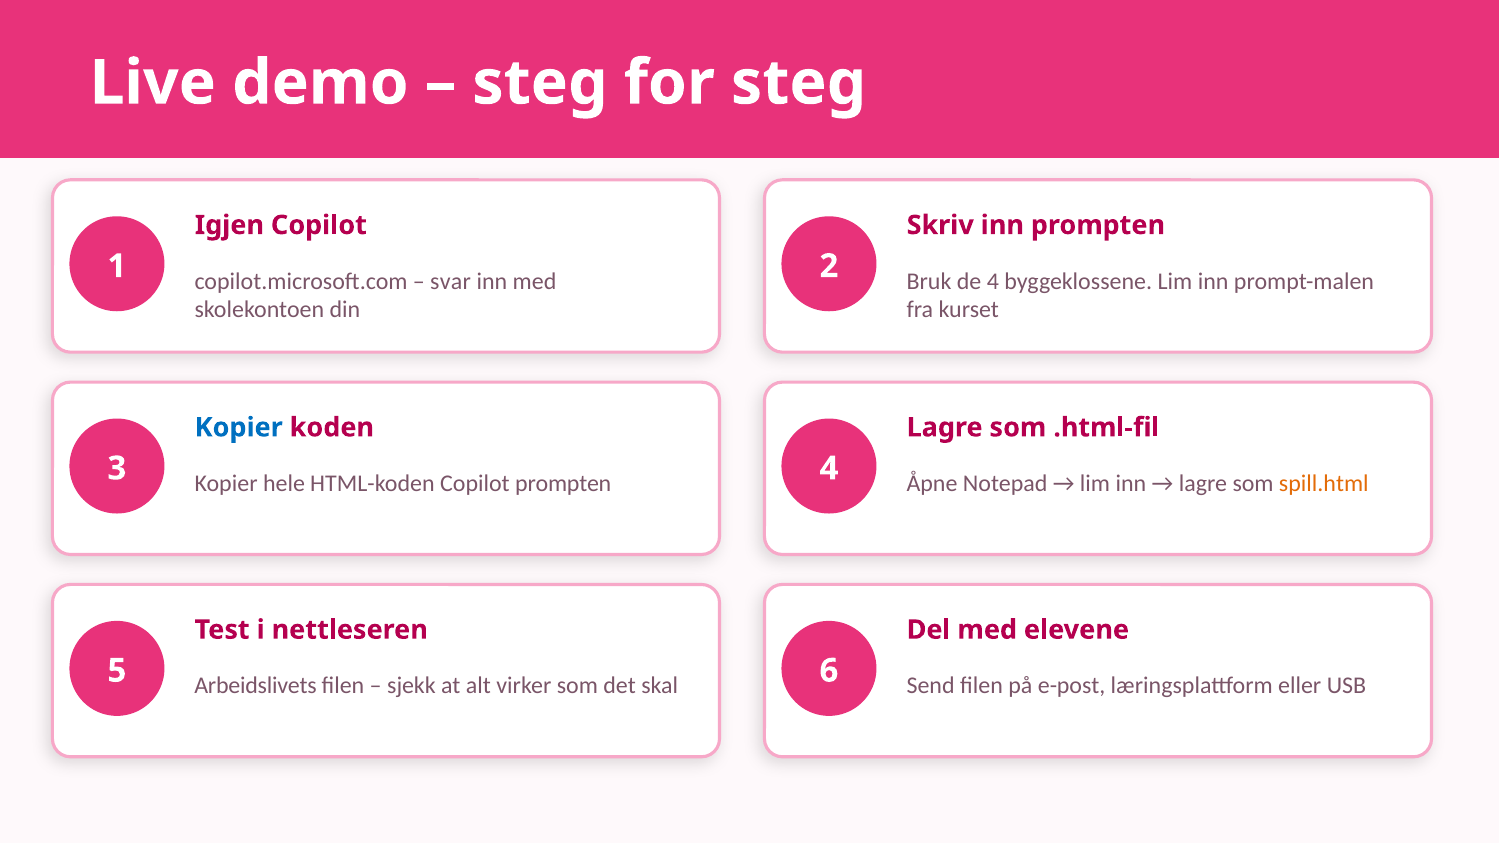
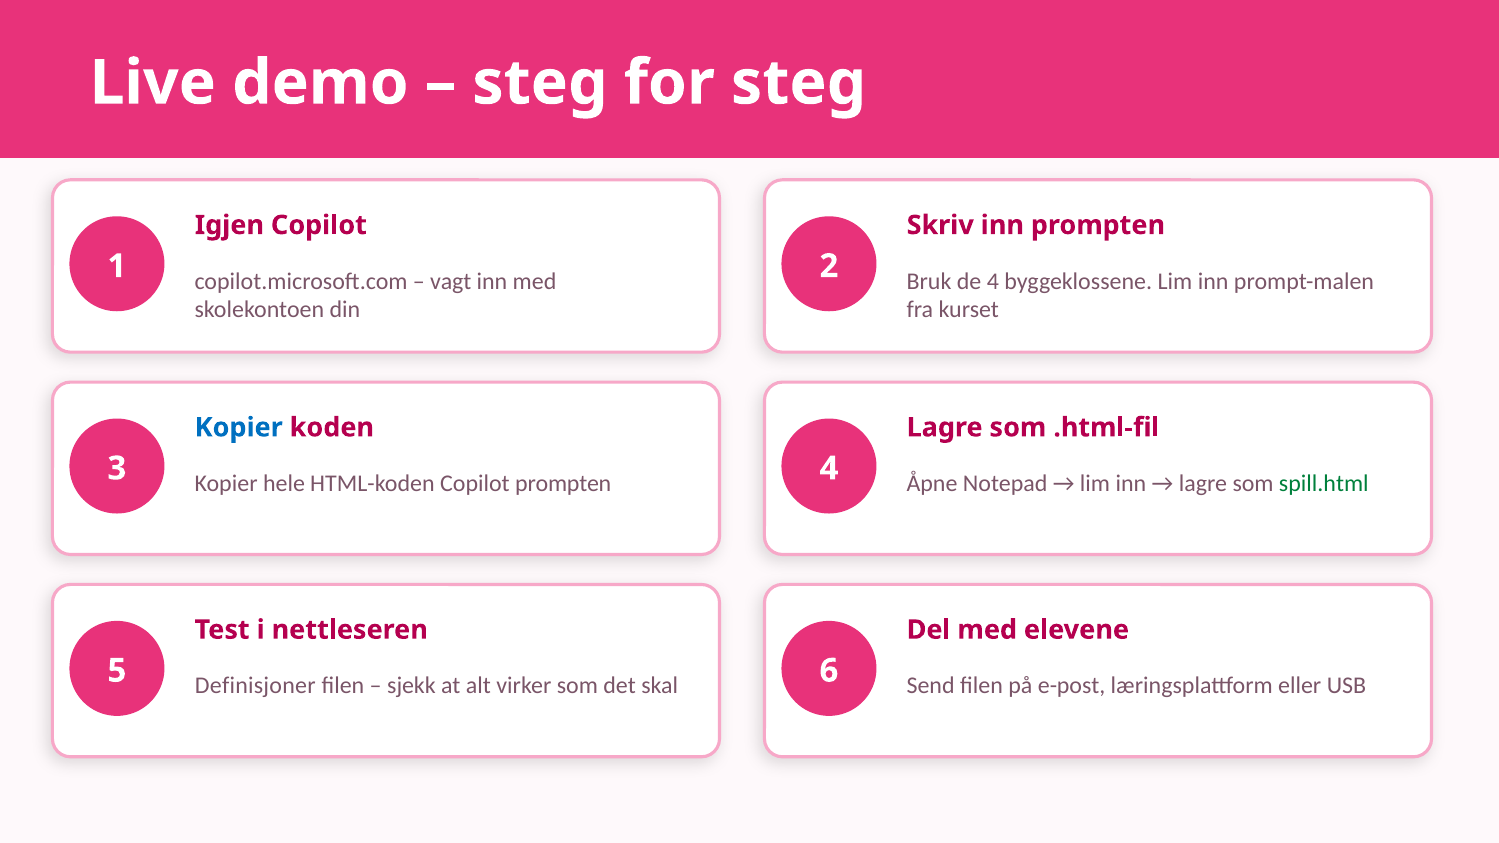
svar: svar -> vagt
spill.html colour: orange -> green
Arbeidslivets: Arbeidslivets -> Definisjoner
